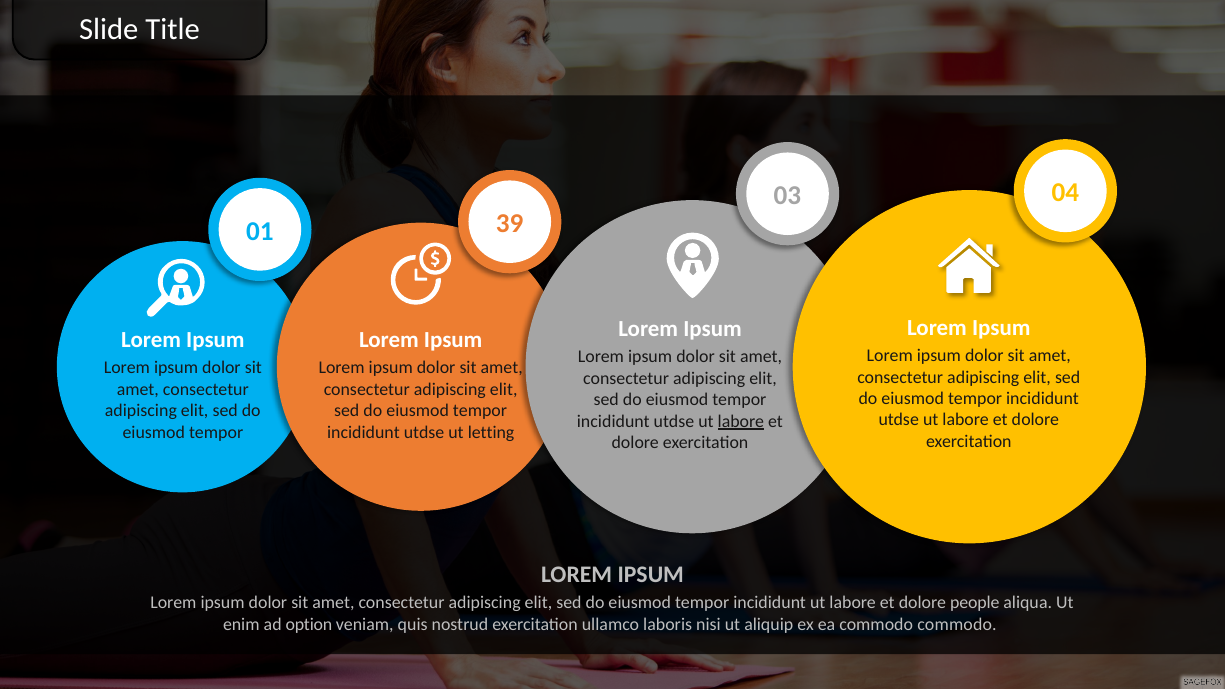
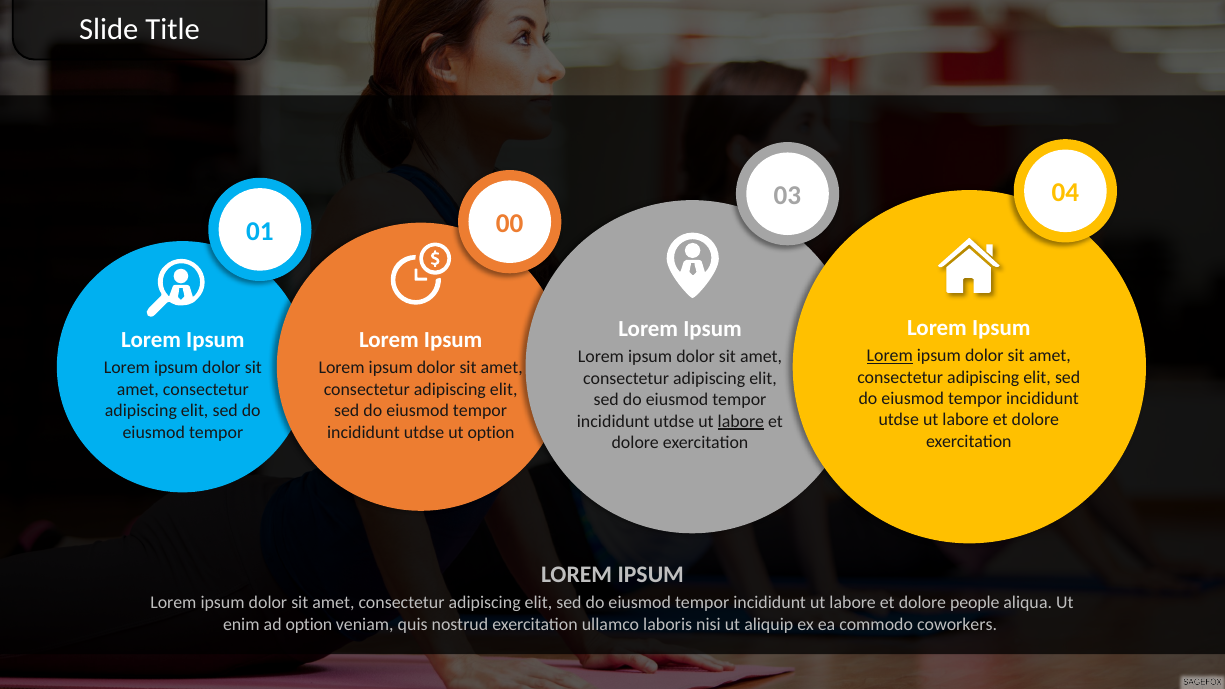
39: 39 -> 00
Lorem at (890, 356) underline: none -> present
ut letting: letting -> option
commodo commodo: commodo -> coworkers
